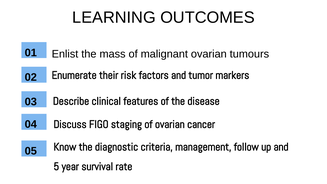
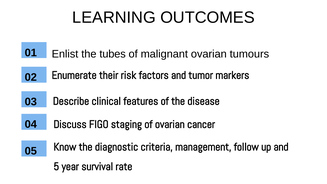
mass: mass -> tubes
